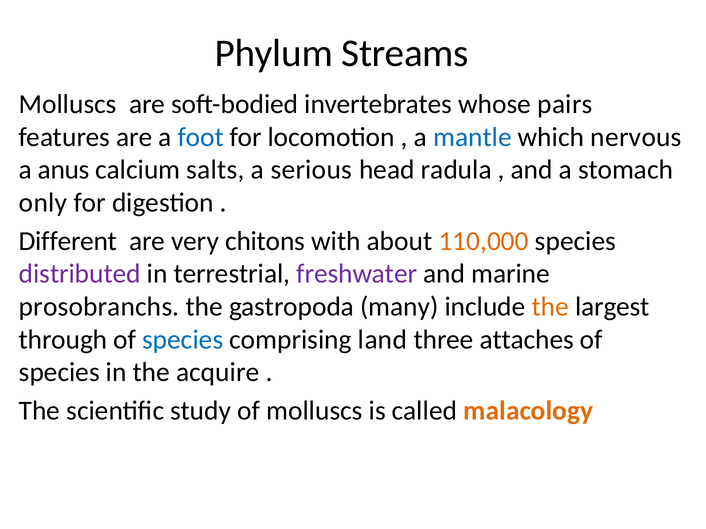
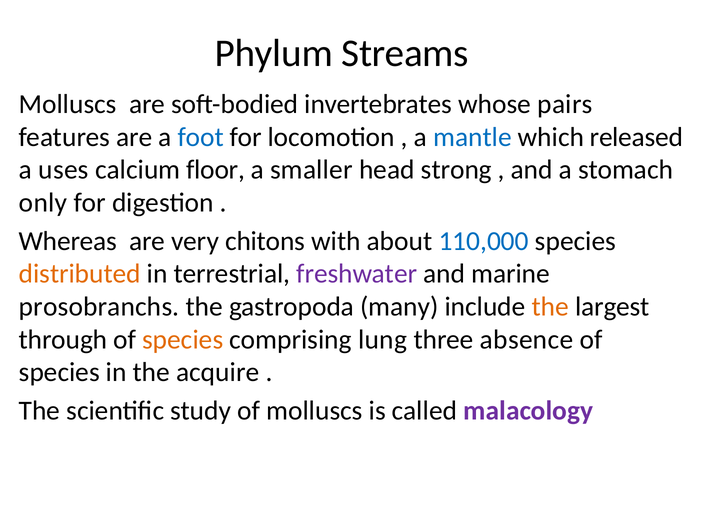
nervous: nervous -> released
anus: anus -> uses
salts: salts -> floor
serious: serious -> smaller
radula: radula -> strong
Different: Different -> Whereas
110,000 colour: orange -> blue
distributed colour: purple -> orange
species at (183, 340) colour: blue -> orange
land: land -> lung
attaches: attaches -> absence
malacology colour: orange -> purple
